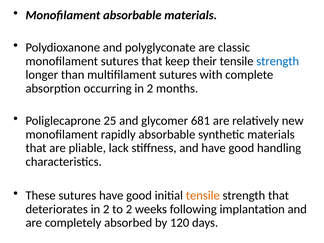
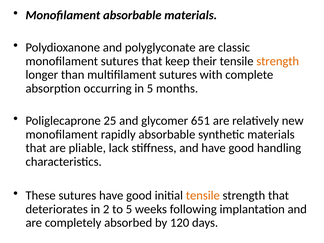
strength at (278, 61) colour: blue -> orange
occurring in 2: 2 -> 5
681: 681 -> 651
to 2: 2 -> 5
